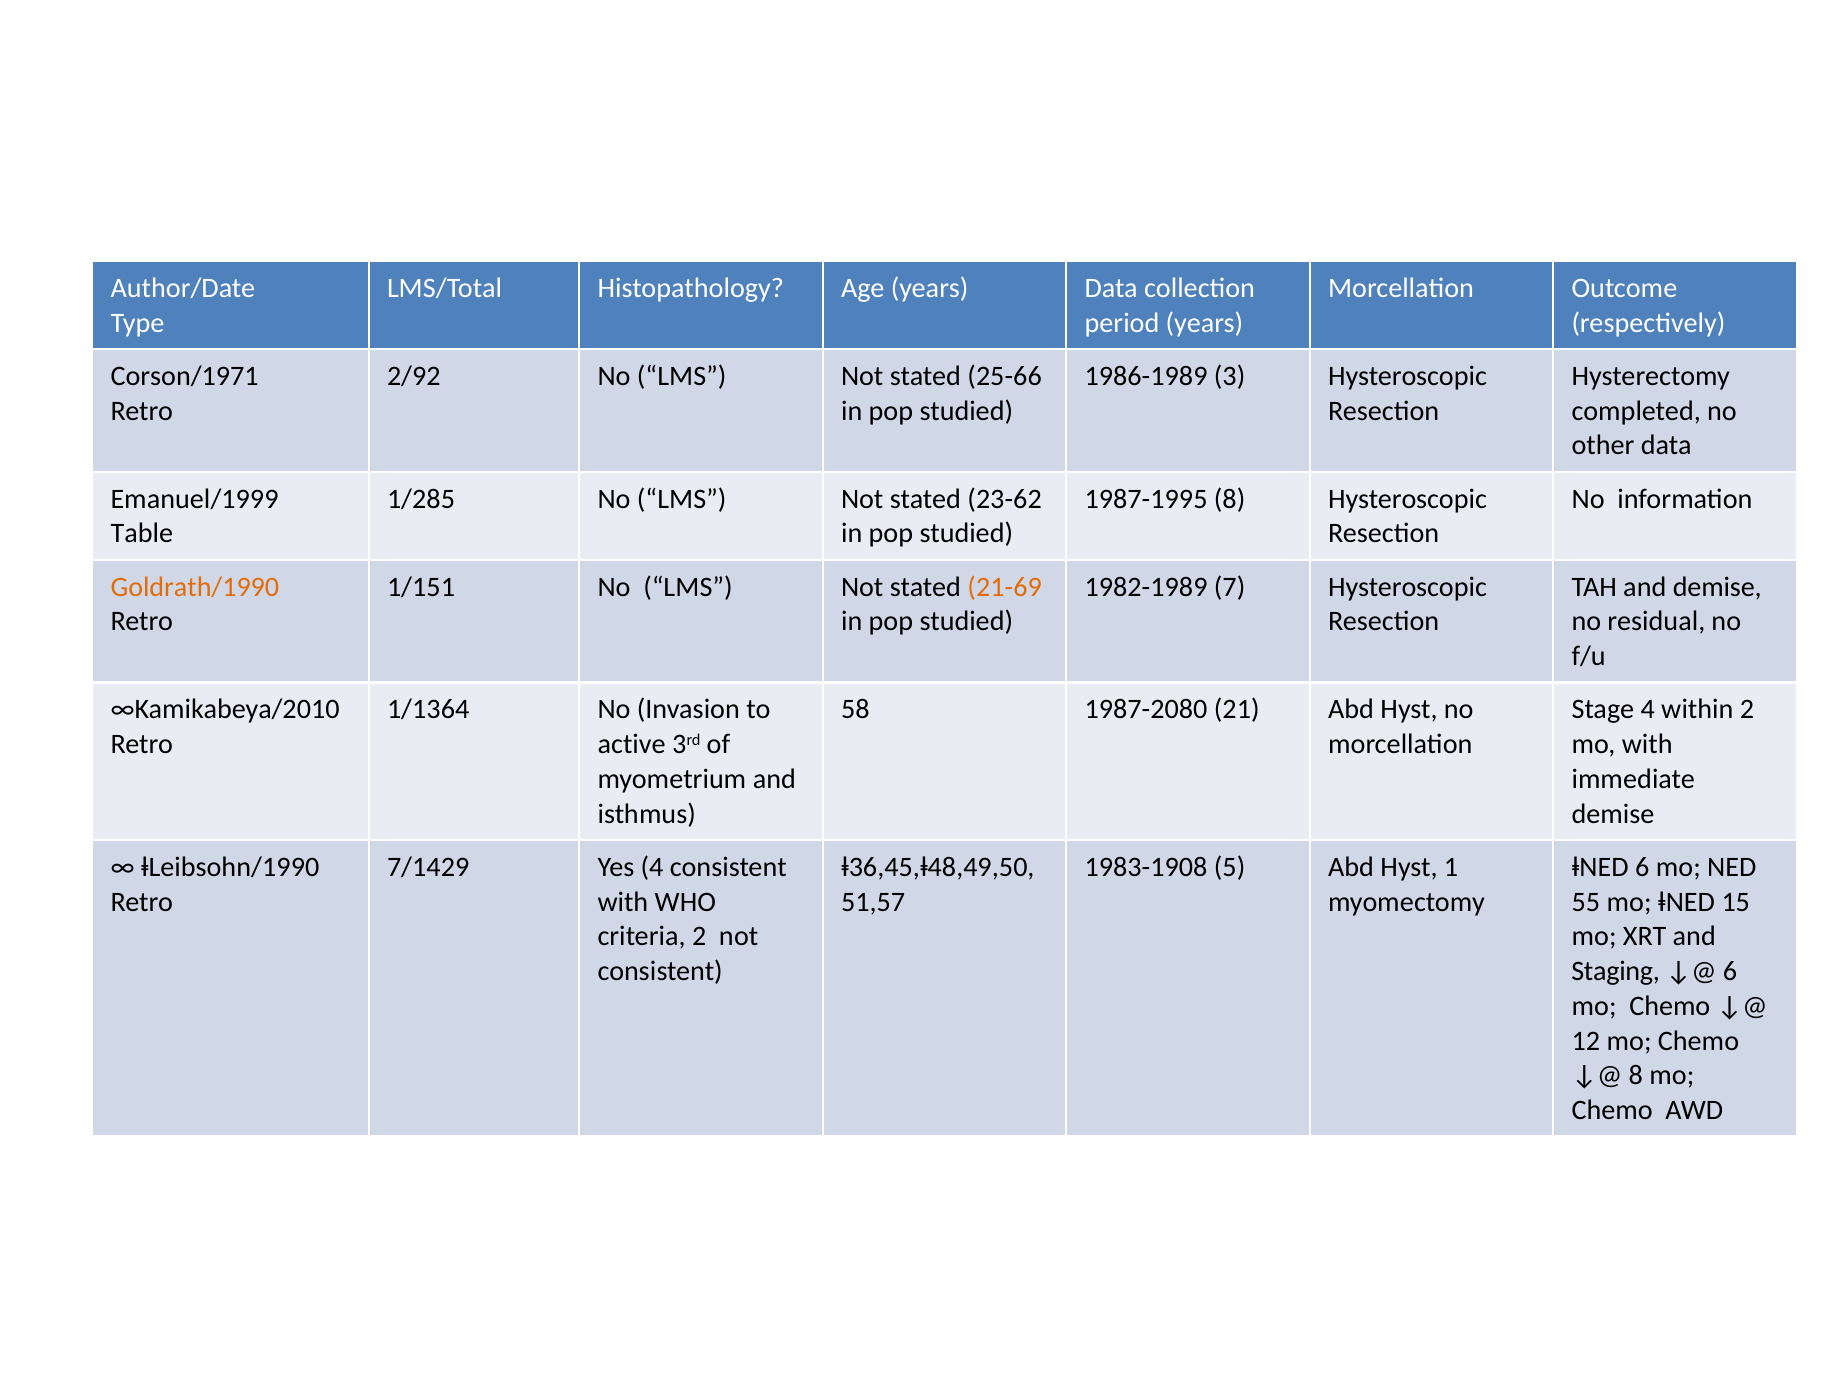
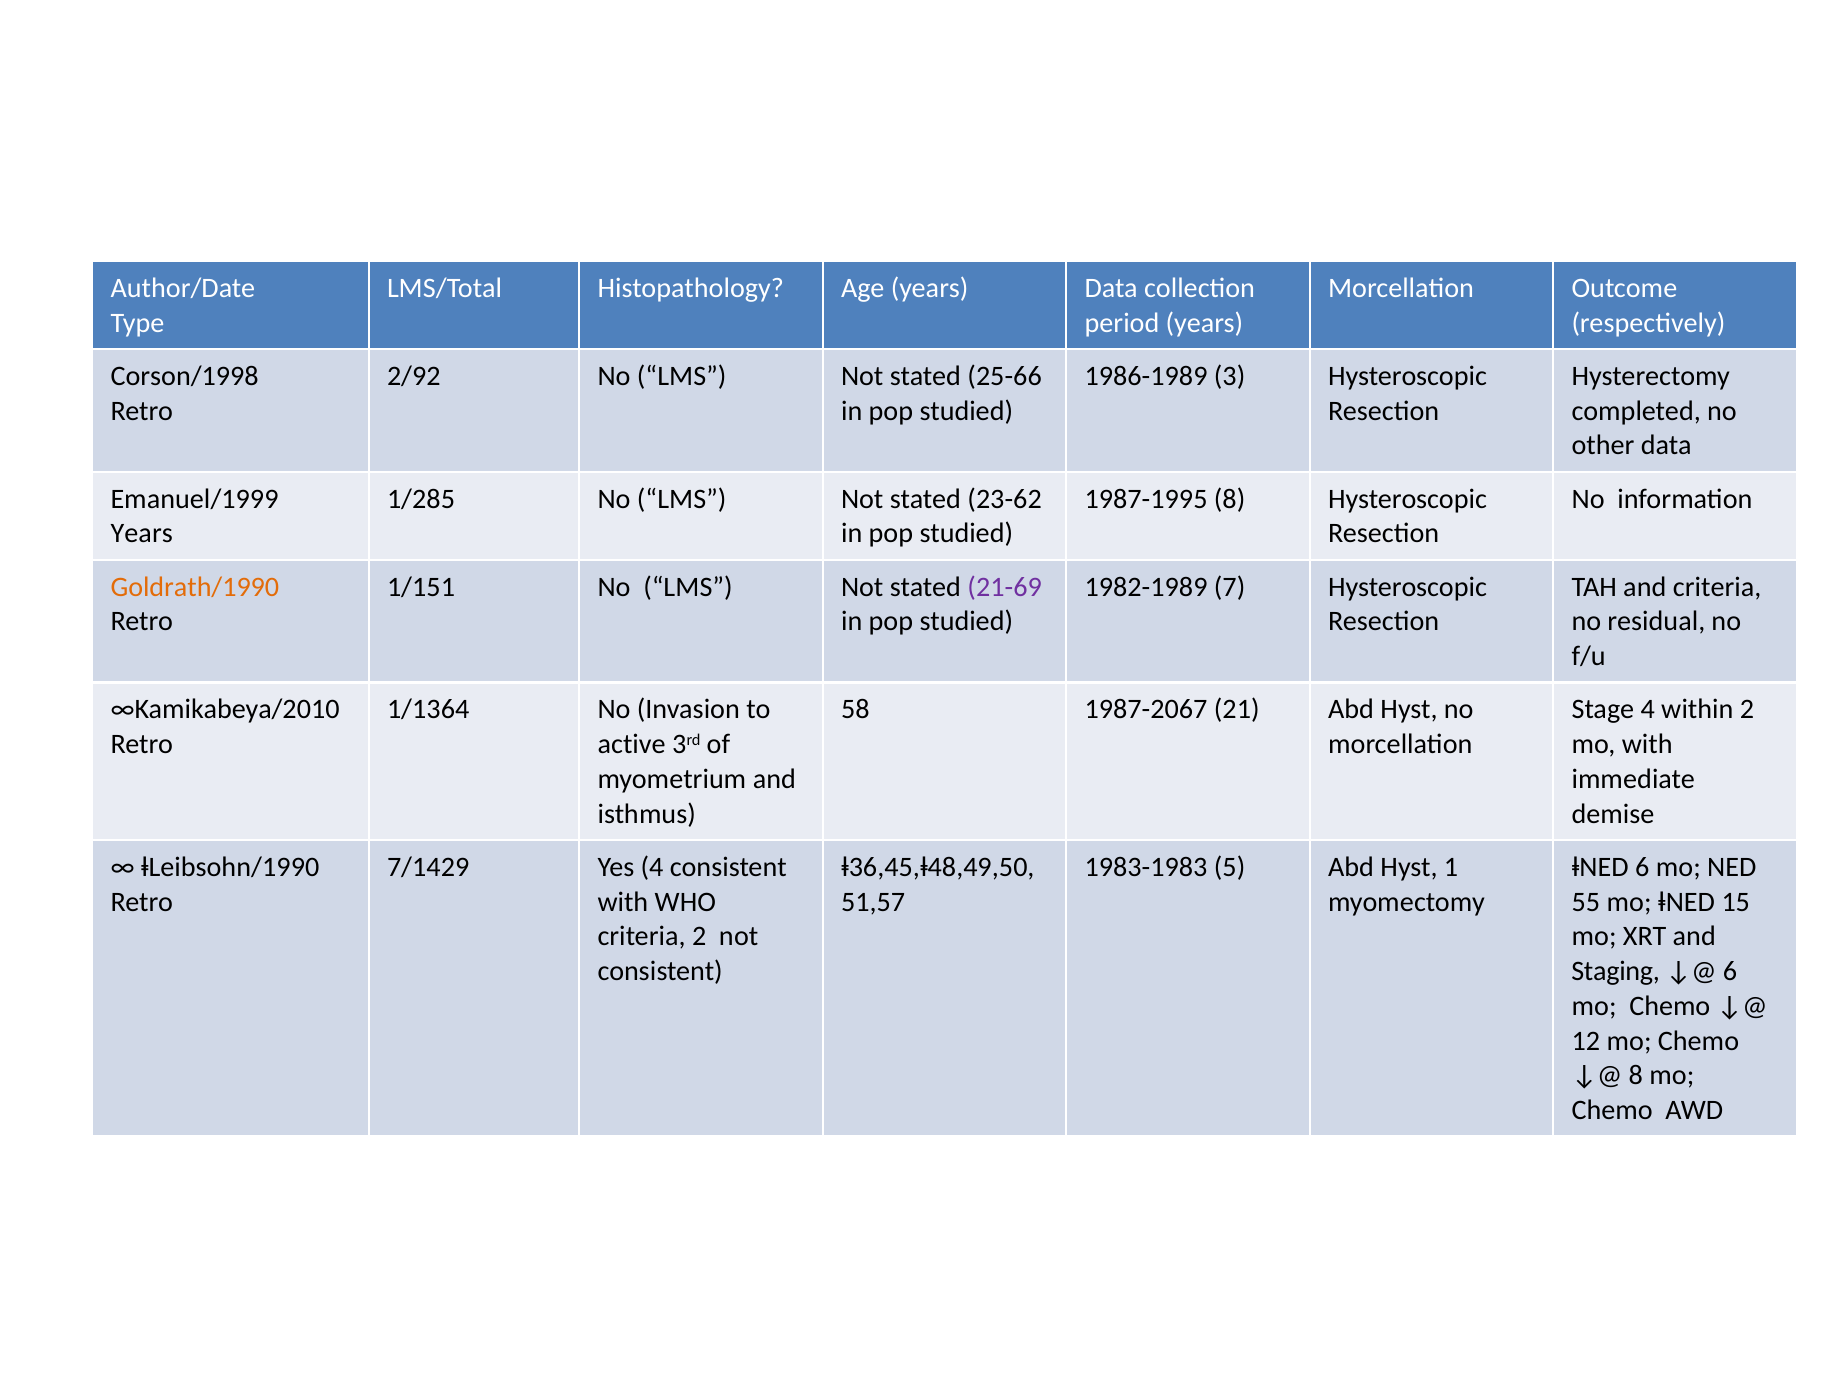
Corson/1971: Corson/1971 -> Corson/1998
Table at (142, 534): Table -> Years
21-69 colour: orange -> purple
and demise: demise -> criteria
1987-2080: 1987-2080 -> 1987-2067
1983-1908: 1983-1908 -> 1983-1983
